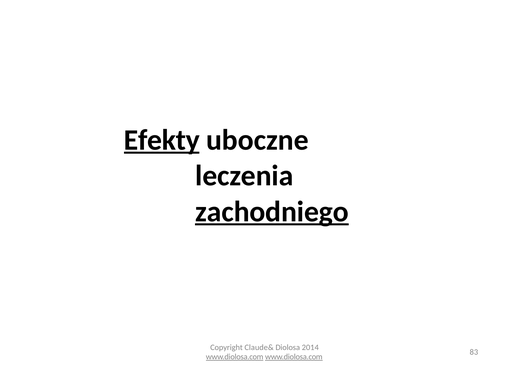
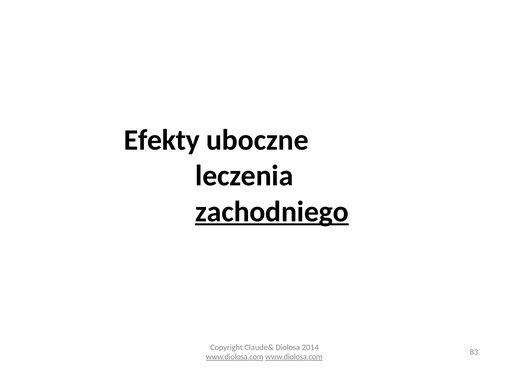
Efekty underline: present -> none
